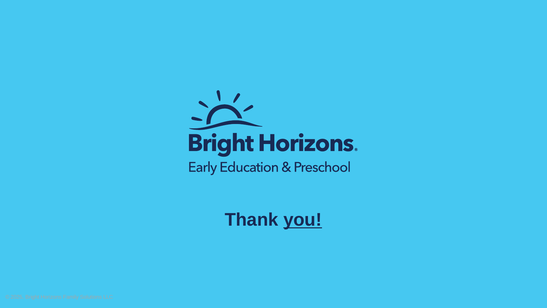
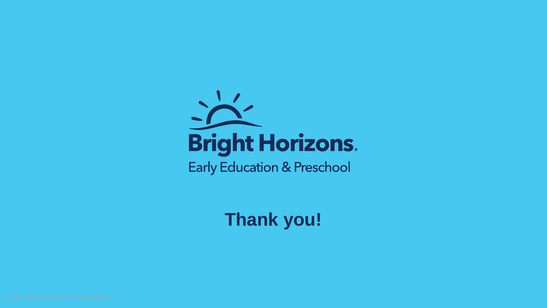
you underline: present -> none
